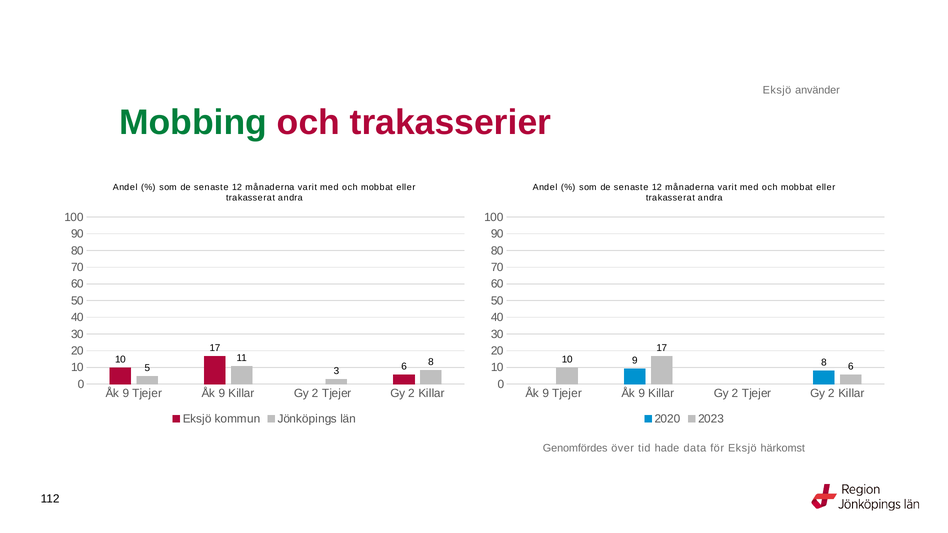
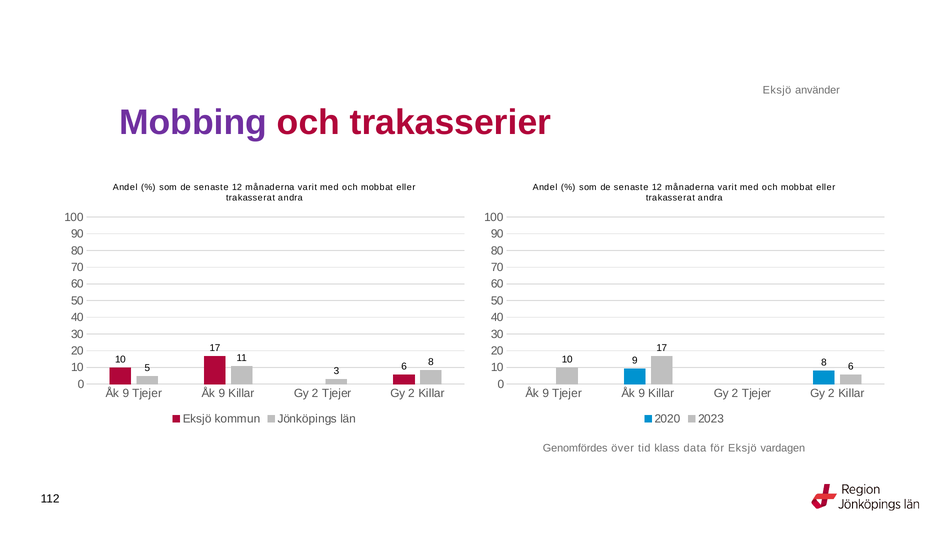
Mobbing colour: green -> purple
hade: hade -> klass
härkomst: härkomst -> vardagen
